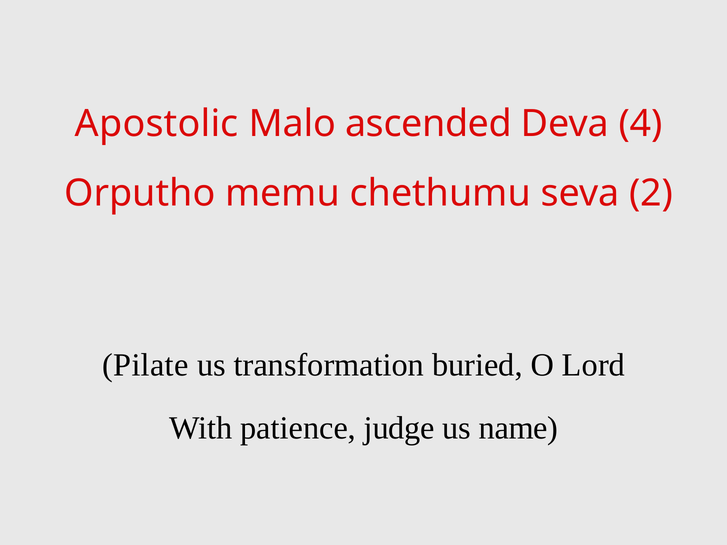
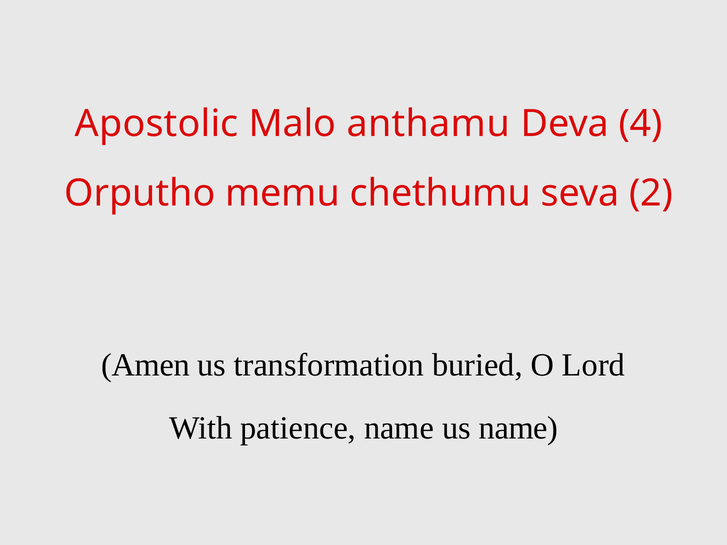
ascended: ascended -> anthamu
Pilate: Pilate -> Amen
patience judge: judge -> name
